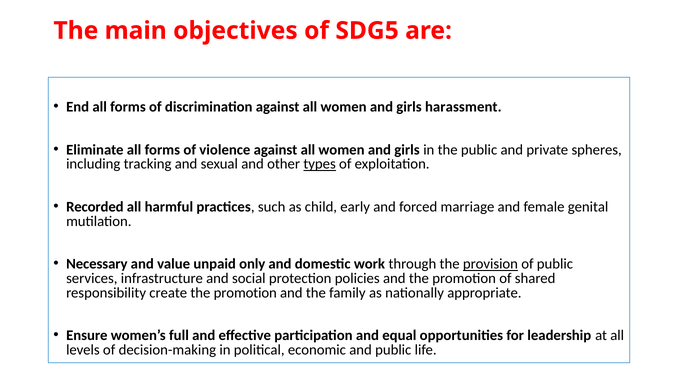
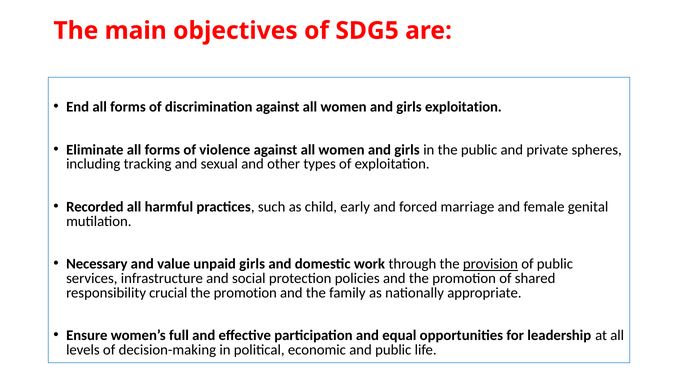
girls harassment: harassment -> exploitation
types underline: present -> none
unpaid only: only -> girls
create: create -> crucial
